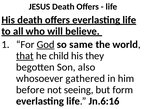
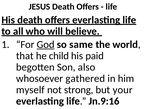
that underline: present -> none
they: they -> paid
before: before -> myself
seeing: seeing -> strong
form: form -> your
Jn.6:16: Jn.6:16 -> Jn.9:16
